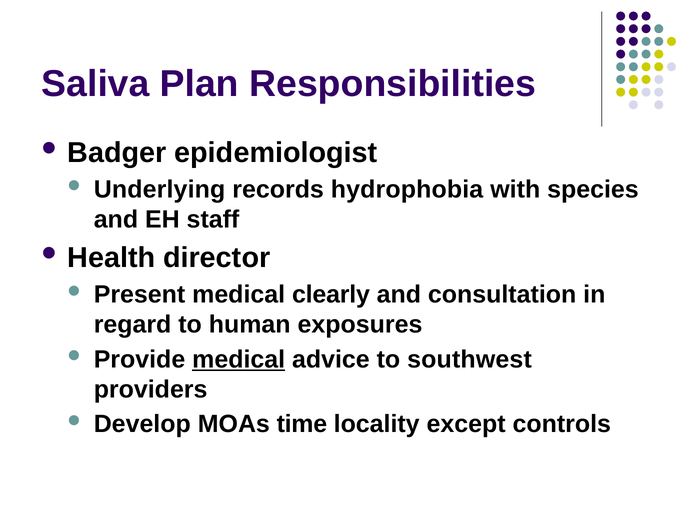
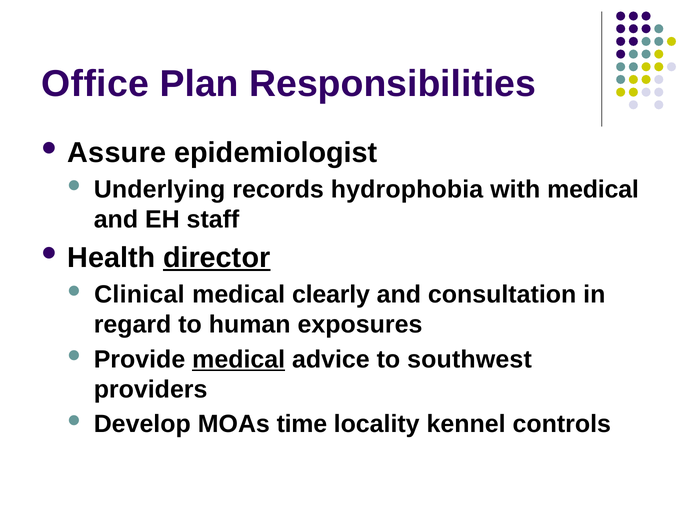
Saliva: Saliva -> Office
Badger: Badger -> Assure
with species: species -> medical
director underline: none -> present
Present: Present -> Clinical
except: except -> kennel
